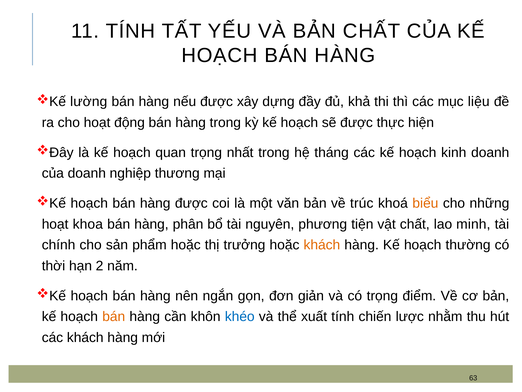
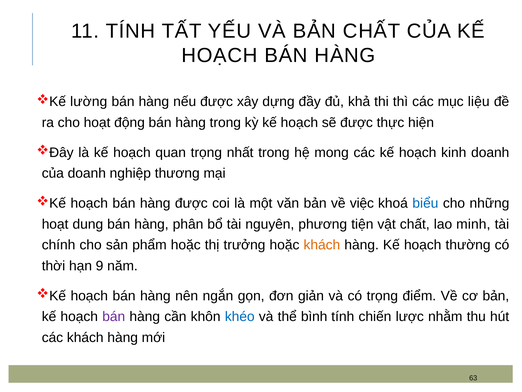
tháng: tháng -> mong
trúc: trúc -> việc
biểu colour: orange -> blue
khoa: khoa -> dung
2: 2 -> 9
bán at (114, 316) colour: orange -> purple
xuất: xuất -> bình
